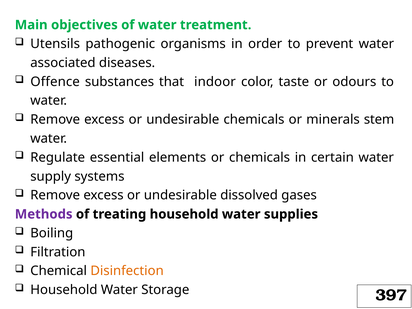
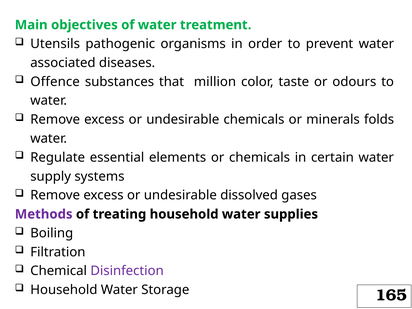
indoor: indoor -> million
stem: stem -> folds
Disinfection colour: orange -> purple
397: 397 -> 165
